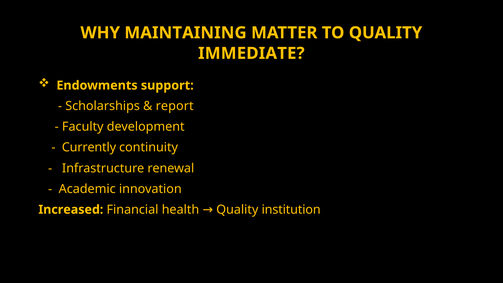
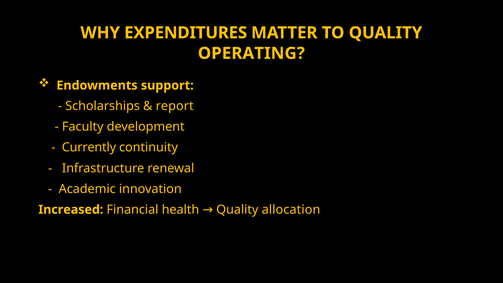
MAINTAINING: MAINTAINING -> EXPENDITURES
IMMEDIATE: IMMEDIATE -> OPERATING
institution: institution -> allocation
